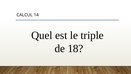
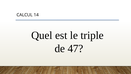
18: 18 -> 47
